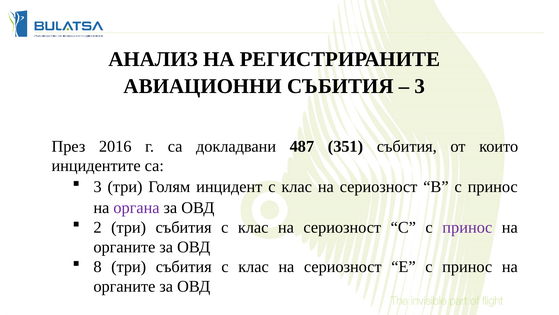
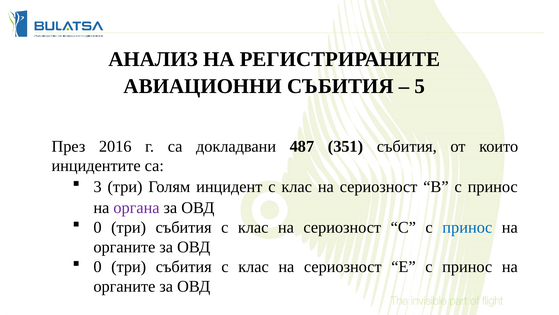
3 at (420, 86): 3 -> 5
2 at (98, 227): 2 -> 0
принос at (467, 227) colour: purple -> blue
8 at (98, 266): 8 -> 0
